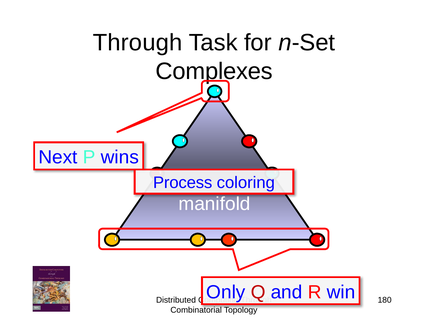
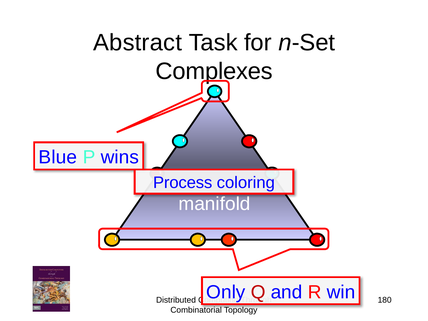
Through at (138, 43): Through -> Abstract
Next: Next -> Blue
